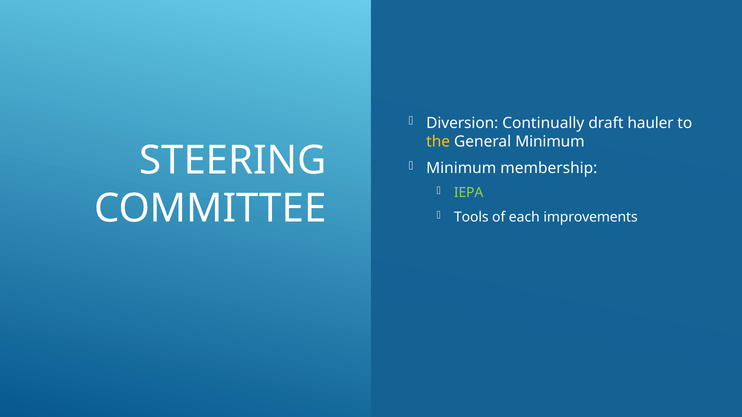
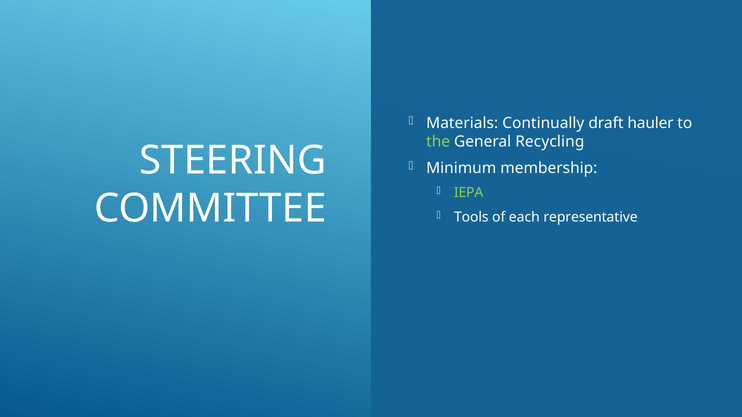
Diversion: Diversion -> Materials
the colour: yellow -> light green
General Minimum: Minimum -> Recycling
improvements: improvements -> representative
